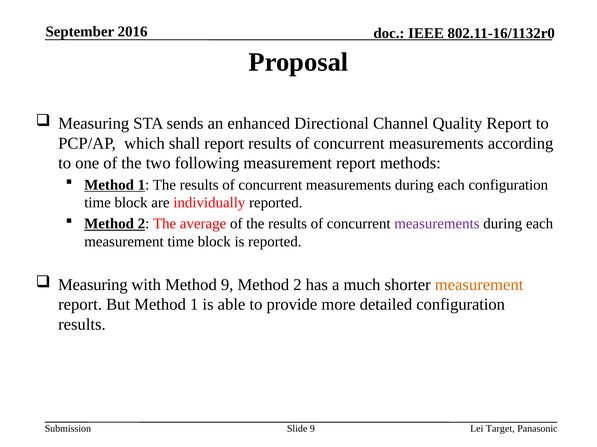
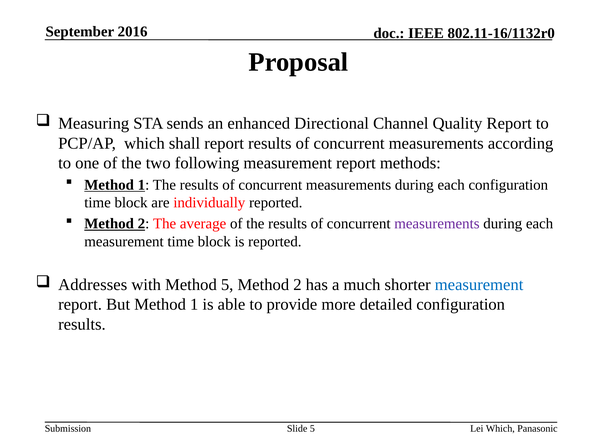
Measuring at (93, 285): Measuring -> Addresses
Method 9: 9 -> 5
measurement at (479, 285) colour: orange -> blue
9 at (312, 429): 9 -> 5
Lei Target: Target -> Which
